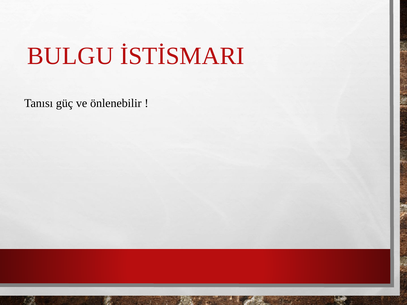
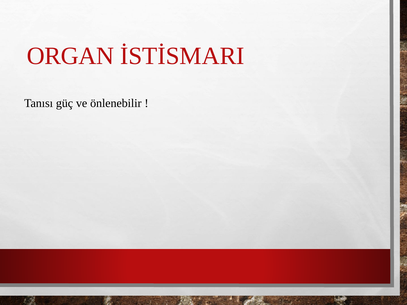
BULGU: BULGU -> ORGAN
